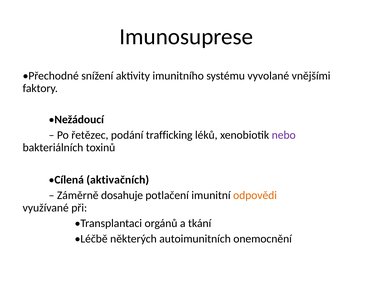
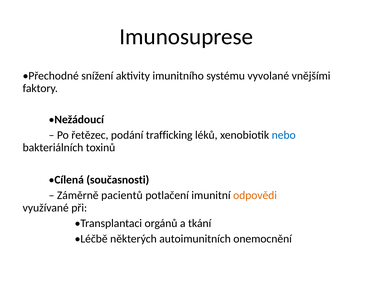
nebo colour: purple -> blue
aktivačních: aktivačních -> současnosti
dosahuje: dosahuje -> pacientů
